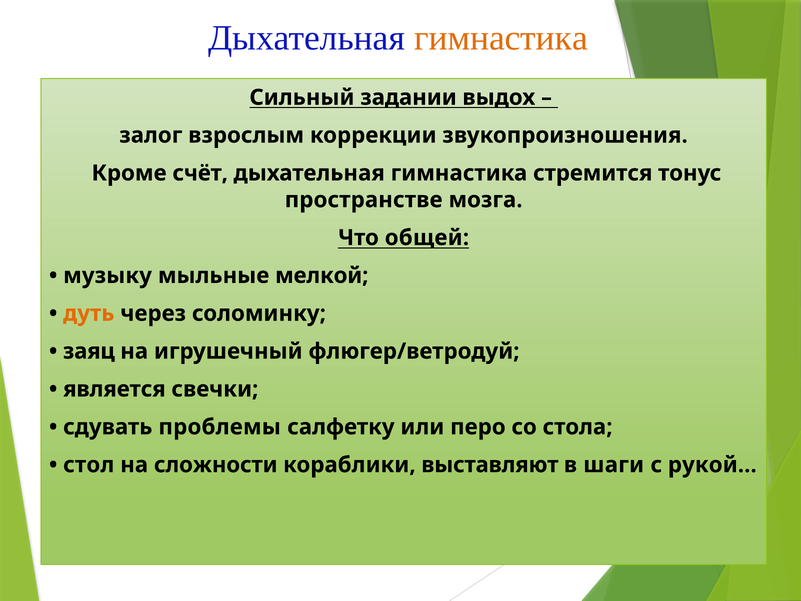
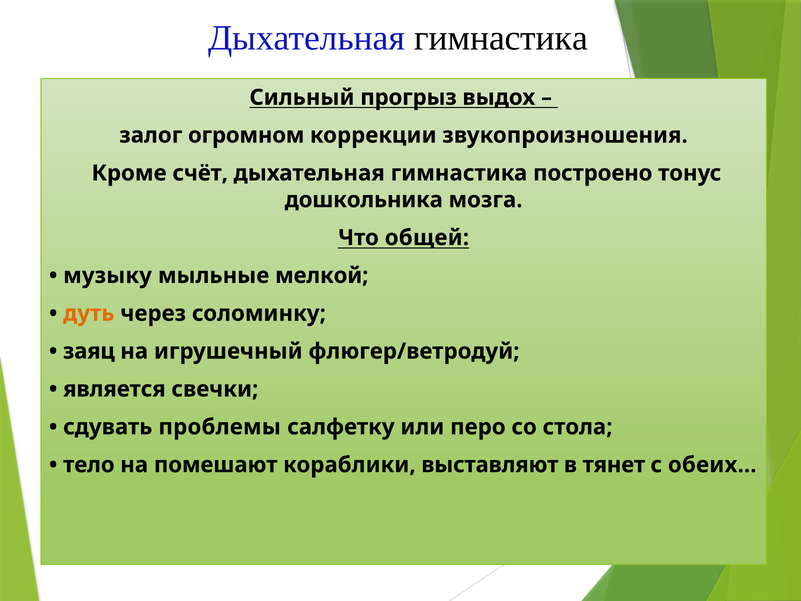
гимнастика at (501, 38) colour: orange -> black
задании: задании -> прогрыз
взрослым: взрослым -> огромном
стремится: стремится -> построено
пространстве: пространстве -> дошкольника
стол: стол -> тело
сложности: сложности -> помешают
шаги: шаги -> тянет
рукой…: рукой… -> обеих…
